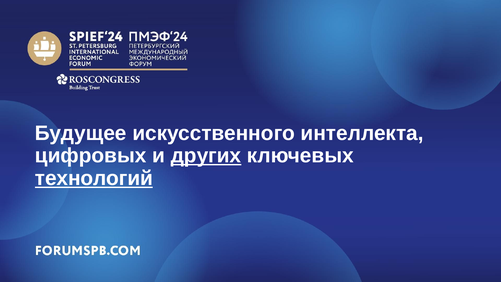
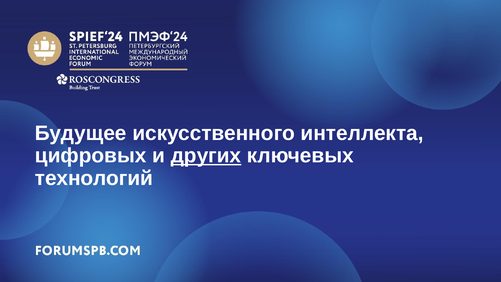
технологий underline: present -> none
